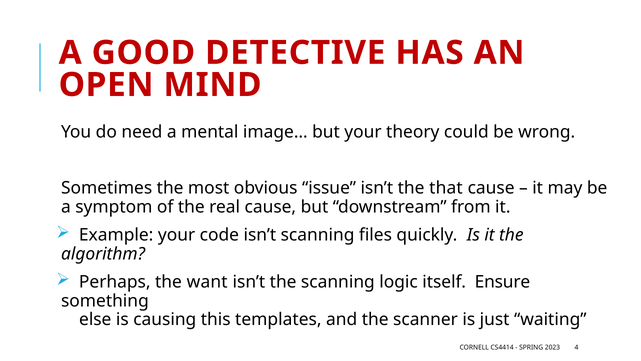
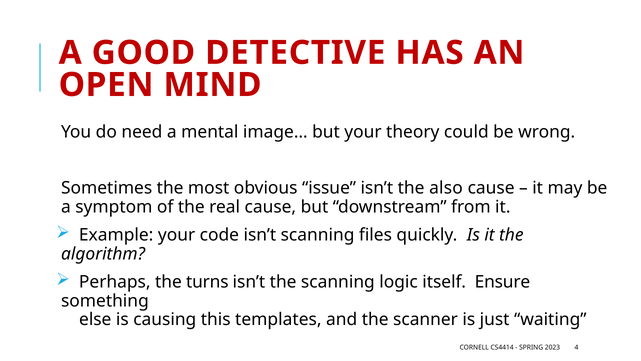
that: that -> also
want: want -> turns
